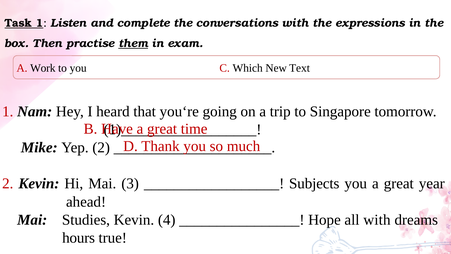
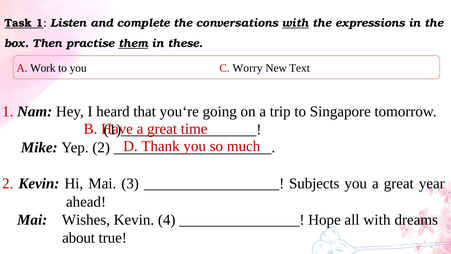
with at (296, 23) underline: none -> present
exam: exam -> these
Which: Which -> Worry
Studies: Studies -> Wishes
hours: hours -> about
